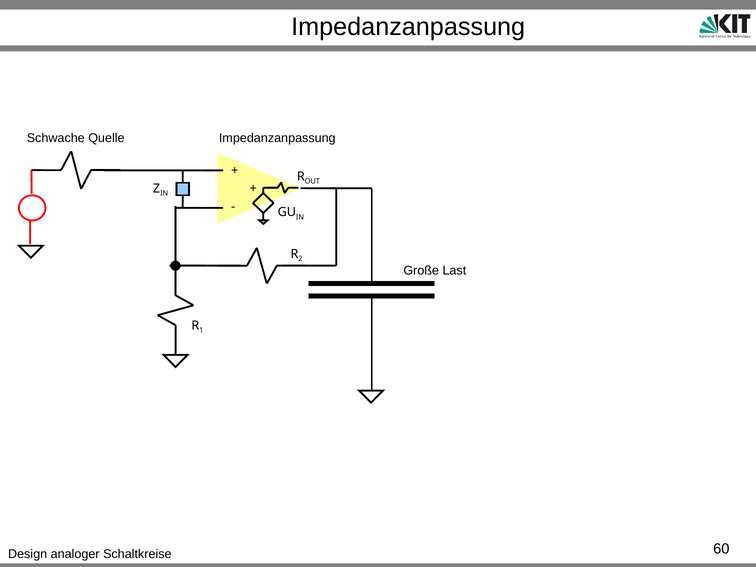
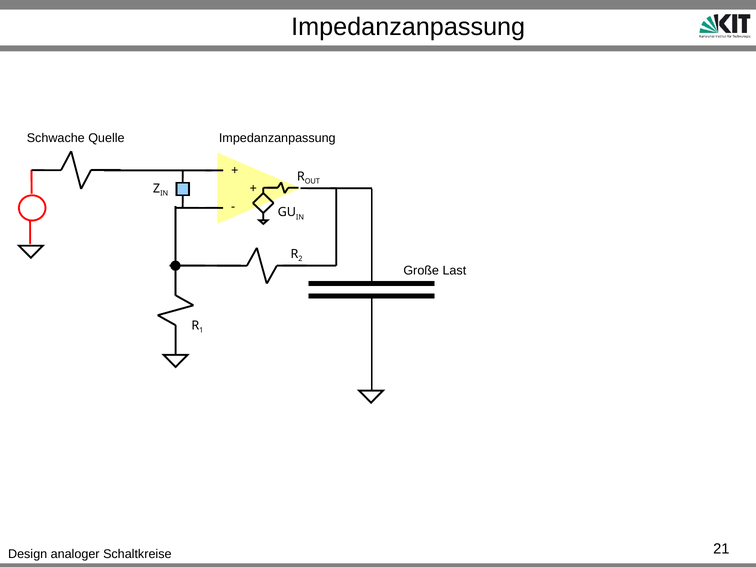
60: 60 -> 21
